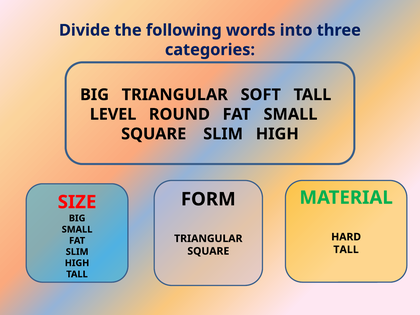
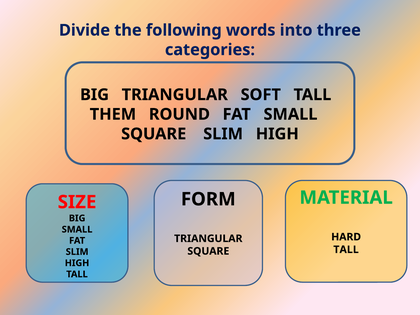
LEVEL: LEVEL -> THEM
